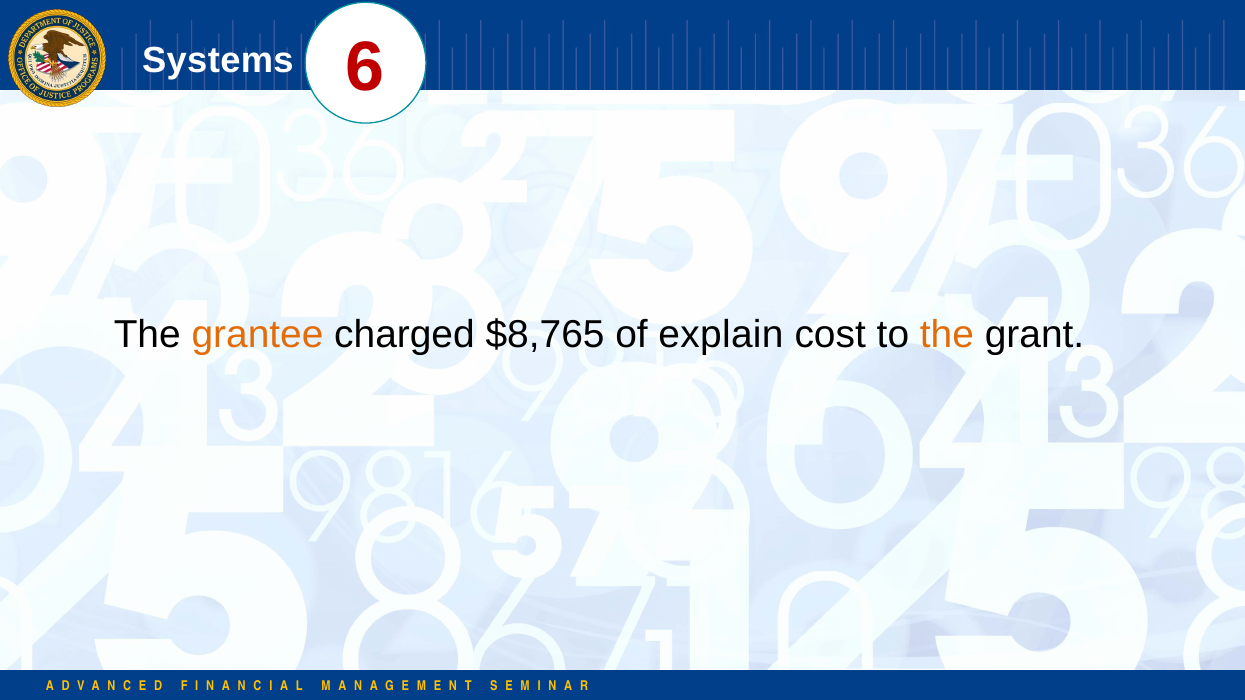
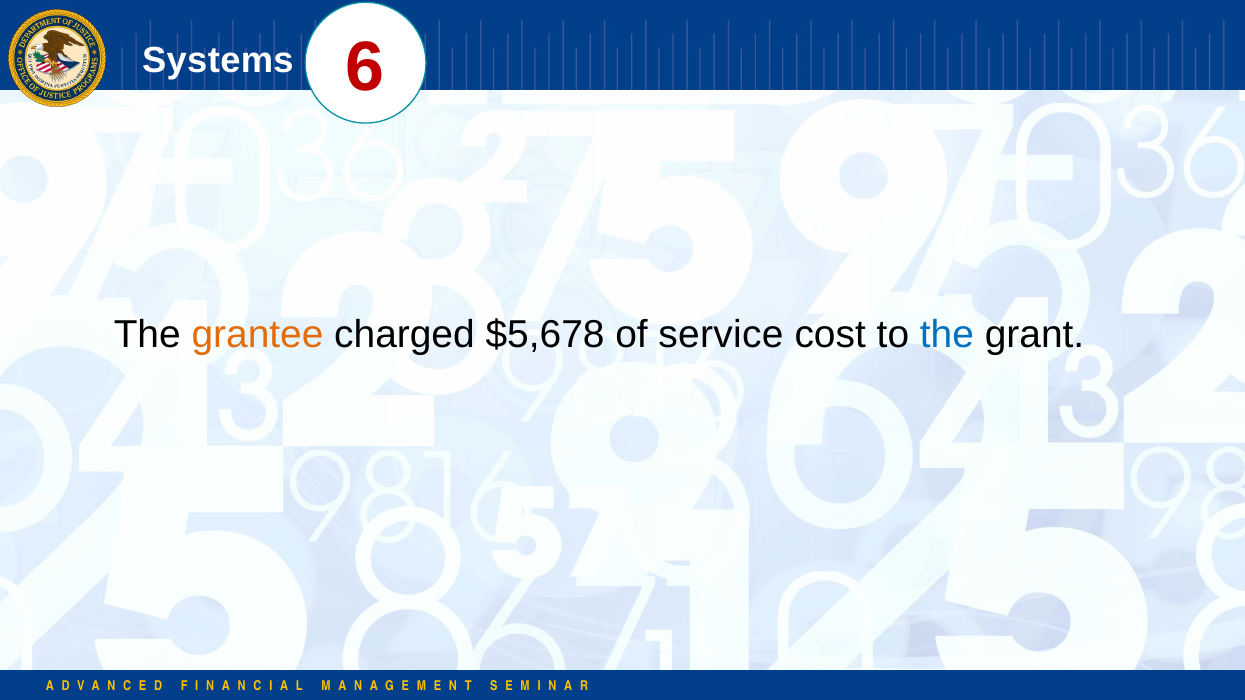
$8,765: $8,765 -> $5,678
explain: explain -> service
the at (947, 335) colour: orange -> blue
